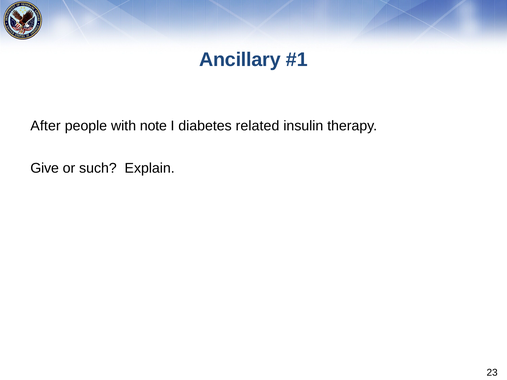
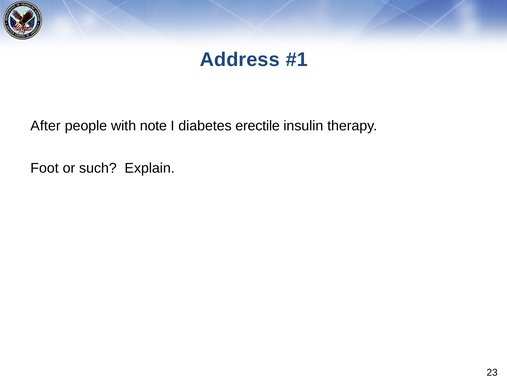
Ancillary: Ancillary -> Address
related: related -> erectile
Give: Give -> Foot
